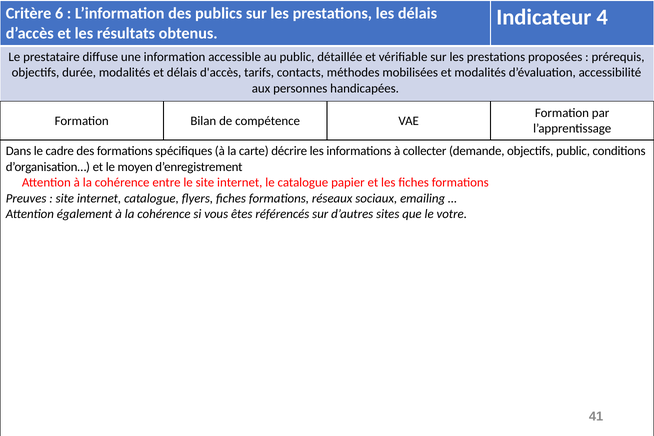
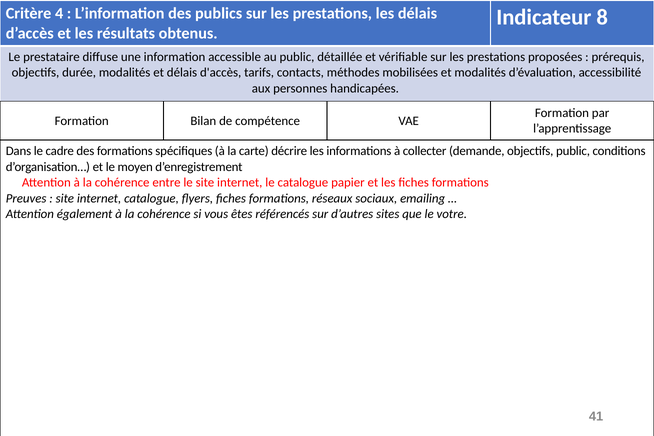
6: 6 -> 4
4: 4 -> 8
